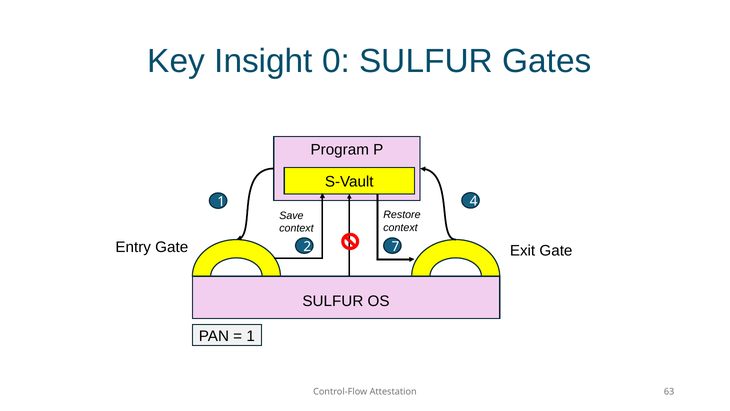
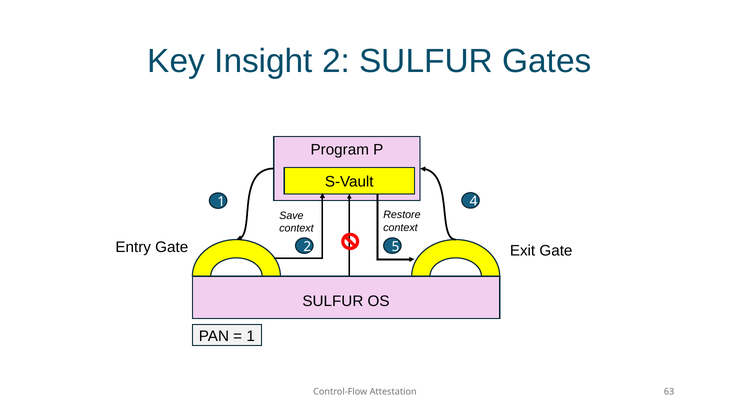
Insight 0: 0 -> 2
7: 7 -> 5
